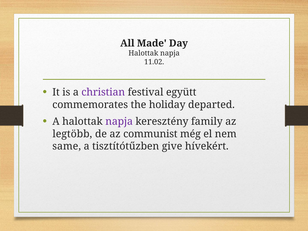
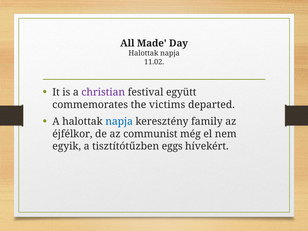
holiday: holiday -> victims
napja at (119, 122) colour: purple -> blue
legtöbb: legtöbb -> éjfélkor
same: same -> egyik
give: give -> eggs
